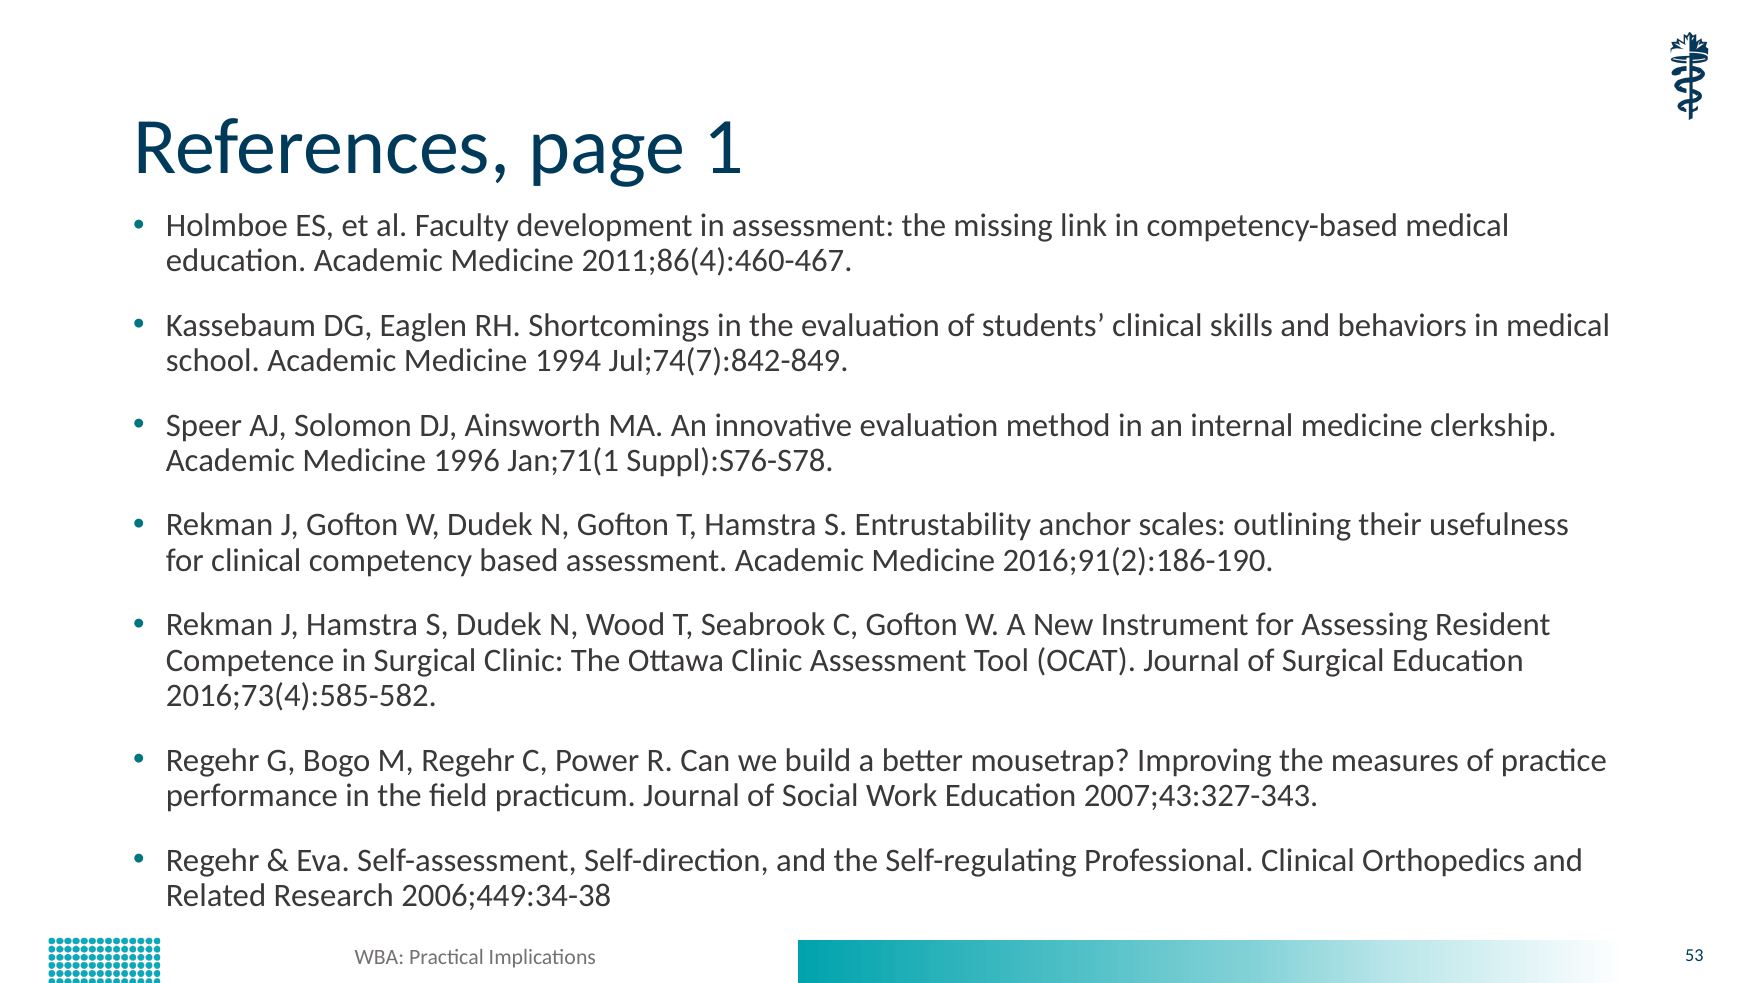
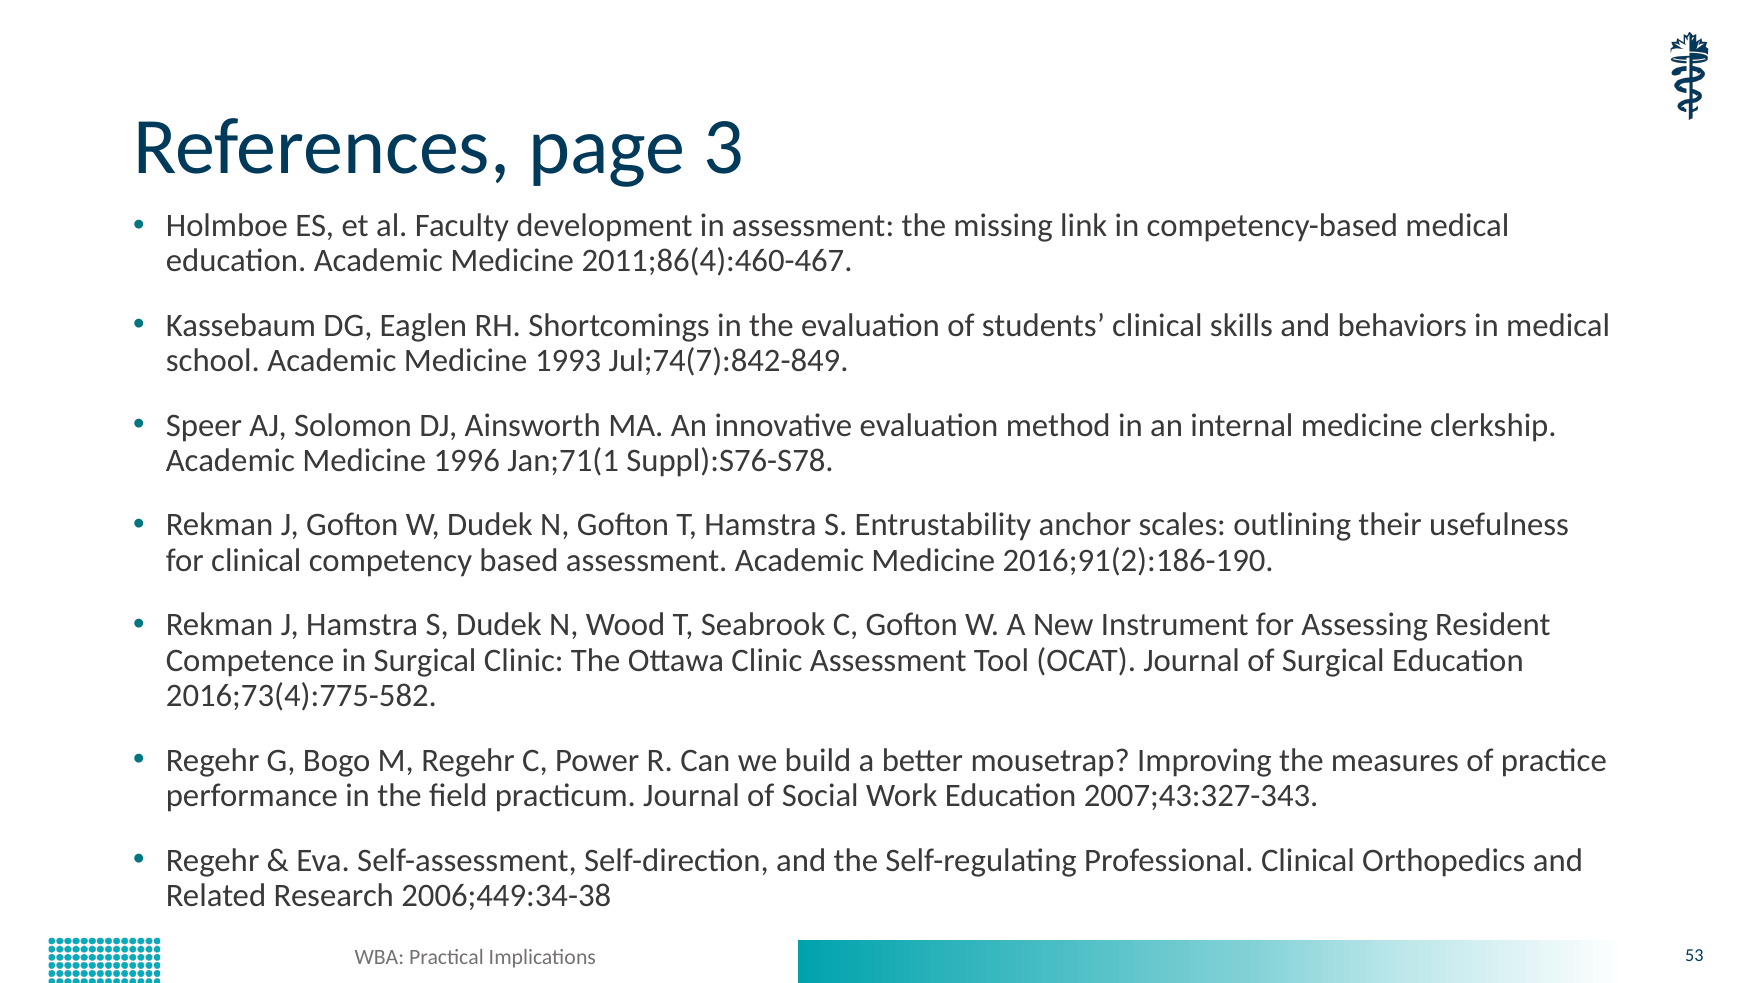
1: 1 -> 3
1994: 1994 -> 1993
2016;73(4):585-582: 2016;73(4):585-582 -> 2016;73(4):775-582
